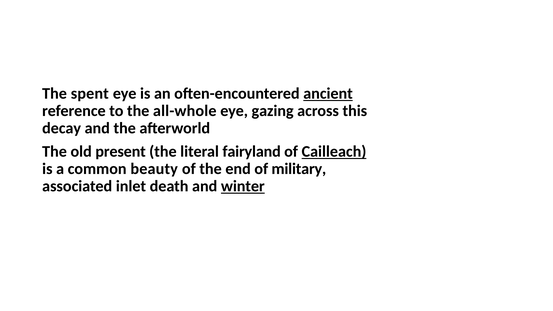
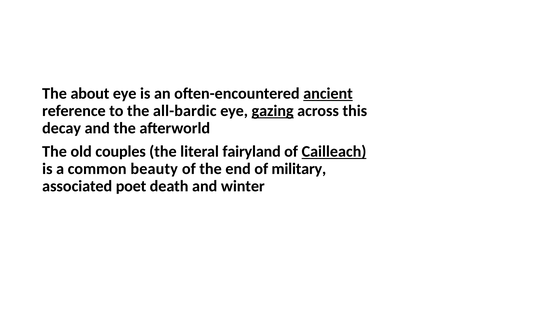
spent: spent -> about
all-whole: all-whole -> all-bardic
gazing underline: none -> present
present: present -> couples
inlet: inlet -> poet
winter underline: present -> none
